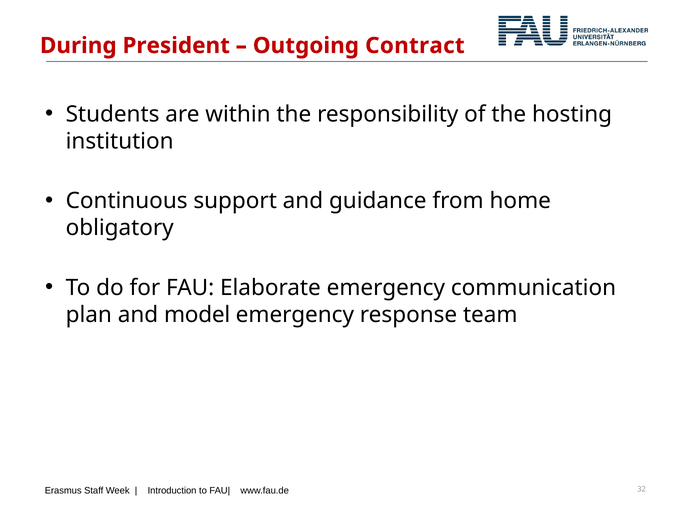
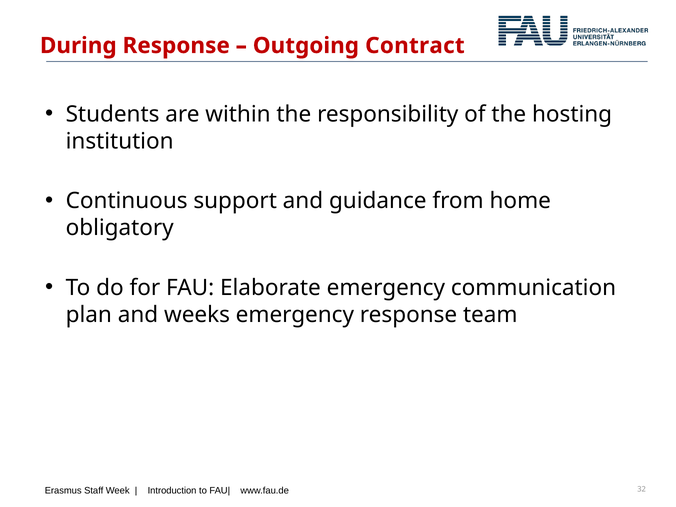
During President: President -> Response
model: model -> weeks
